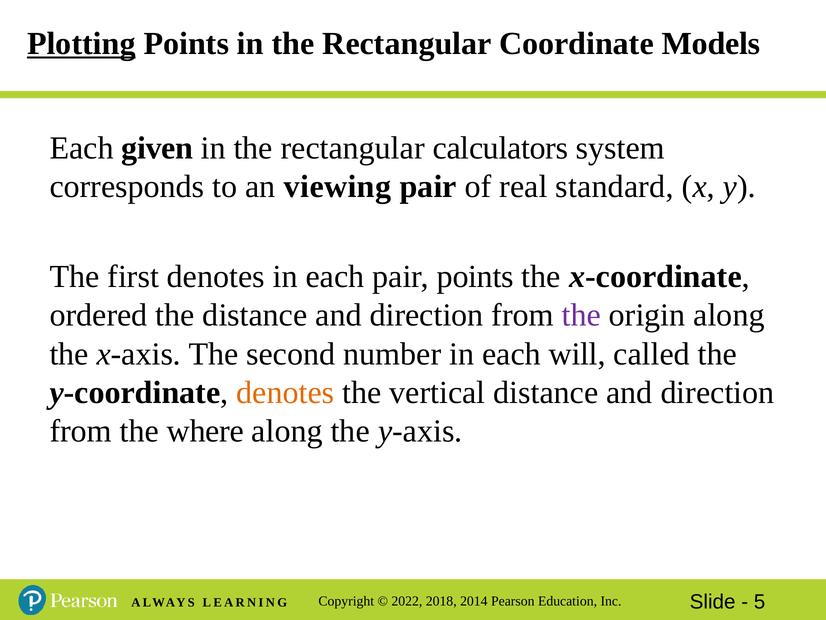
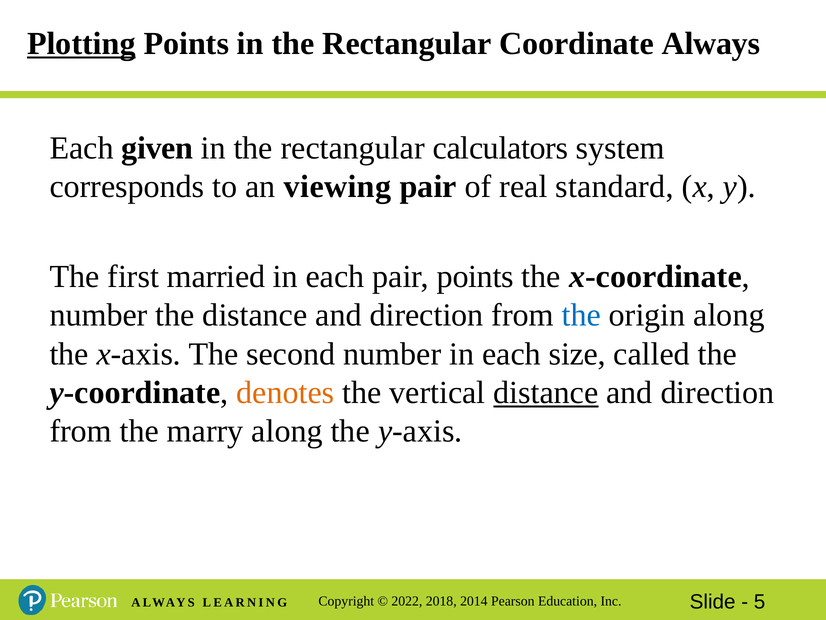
Coordinate Models: Models -> Always
first denotes: denotes -> married
ordered at (99, 315): ordered -> number
the at (581, 315) colour: purple -> blue
will: will -> size
distance at (546, 392) underline: none -> present
where: where -> marry
